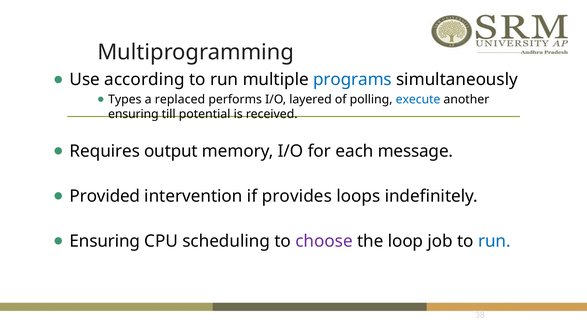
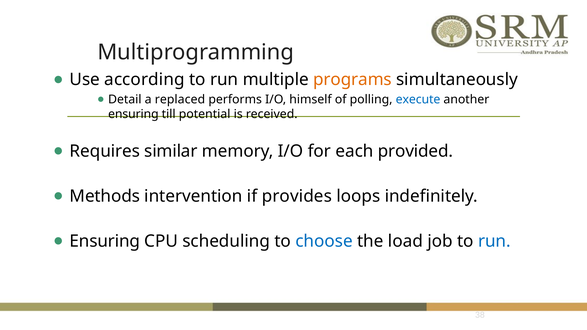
programs colour: blue -> orange
Types: Types -> Detail
layered: layered -> himself
output: output -> similar
message: message -> provided
Provided: Provided -> Methods
choose colour: purple -> blue
loop: loop -> load
